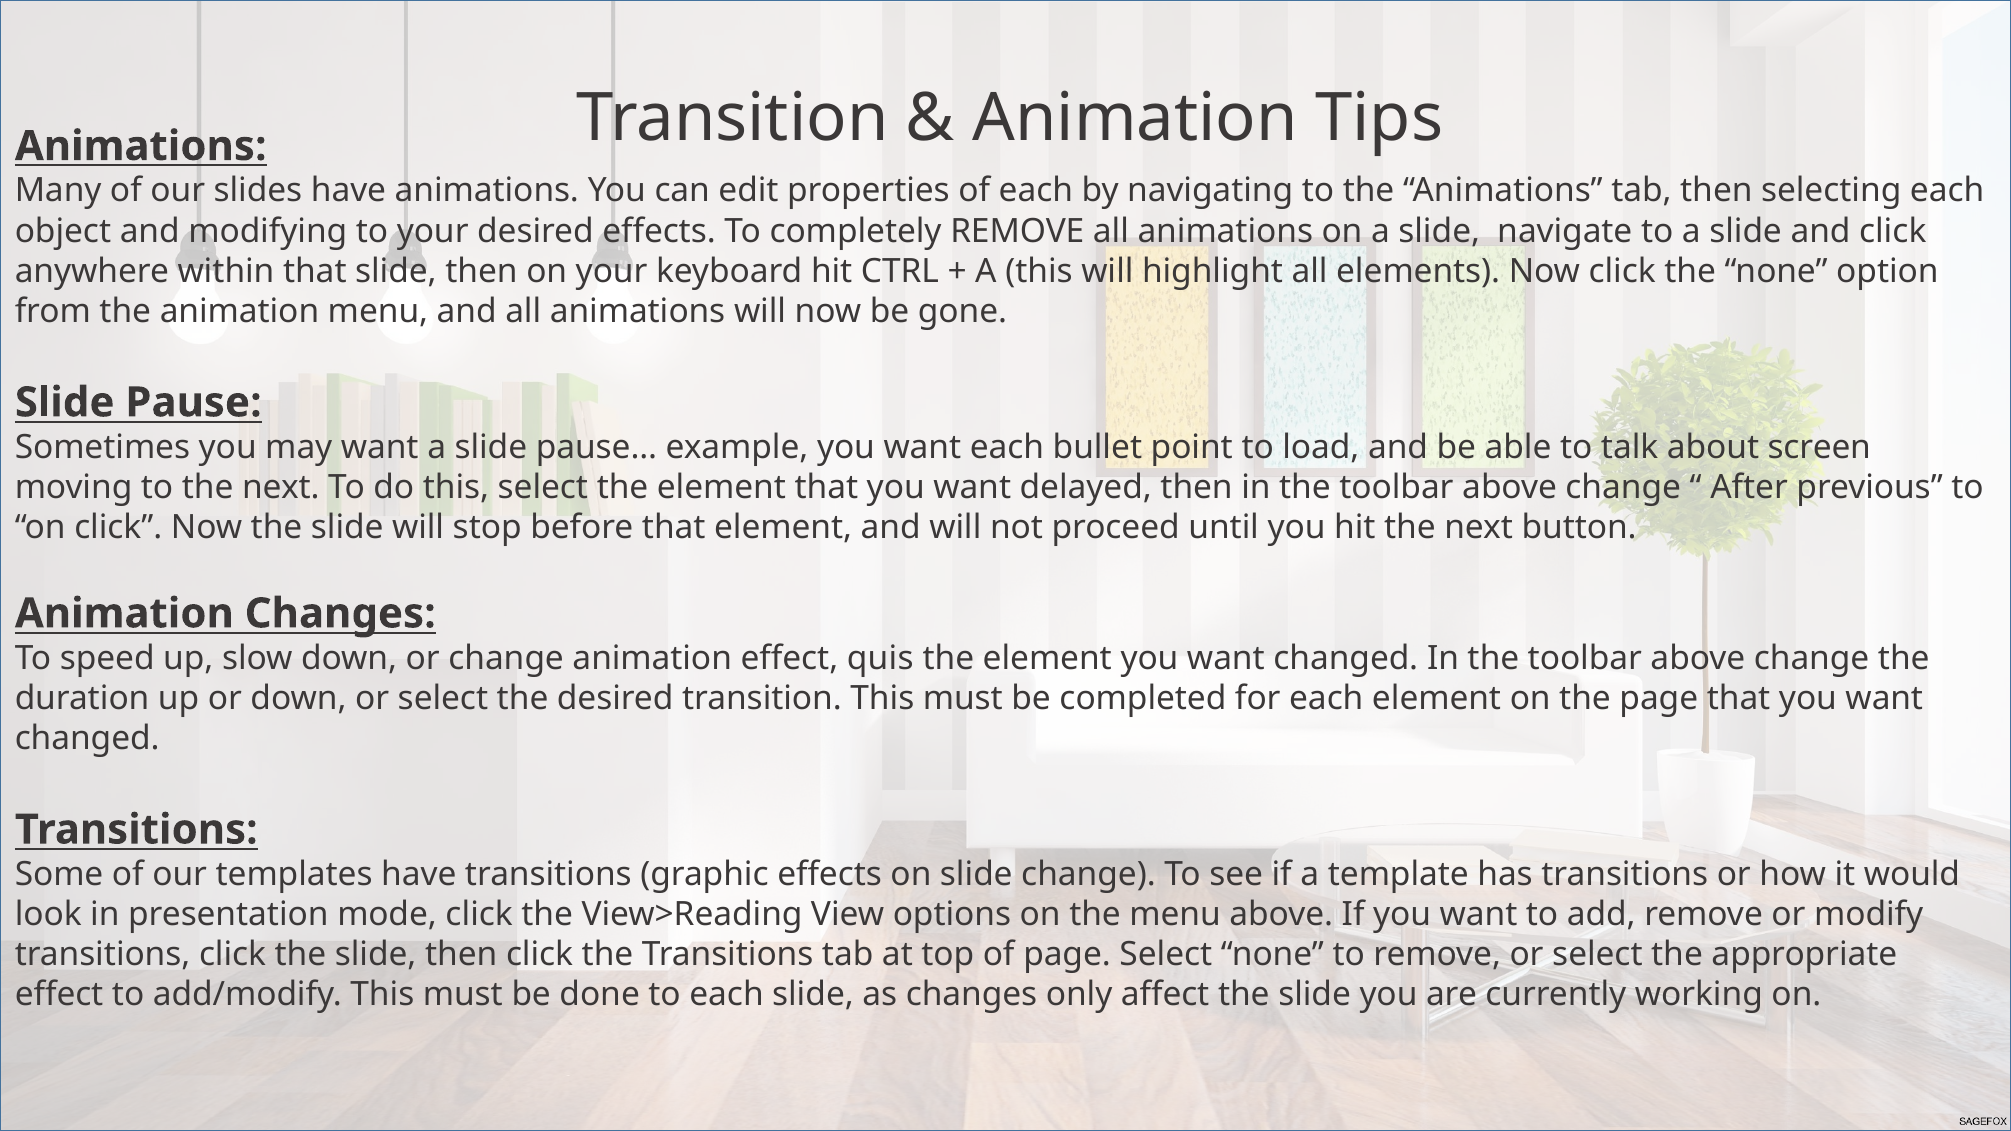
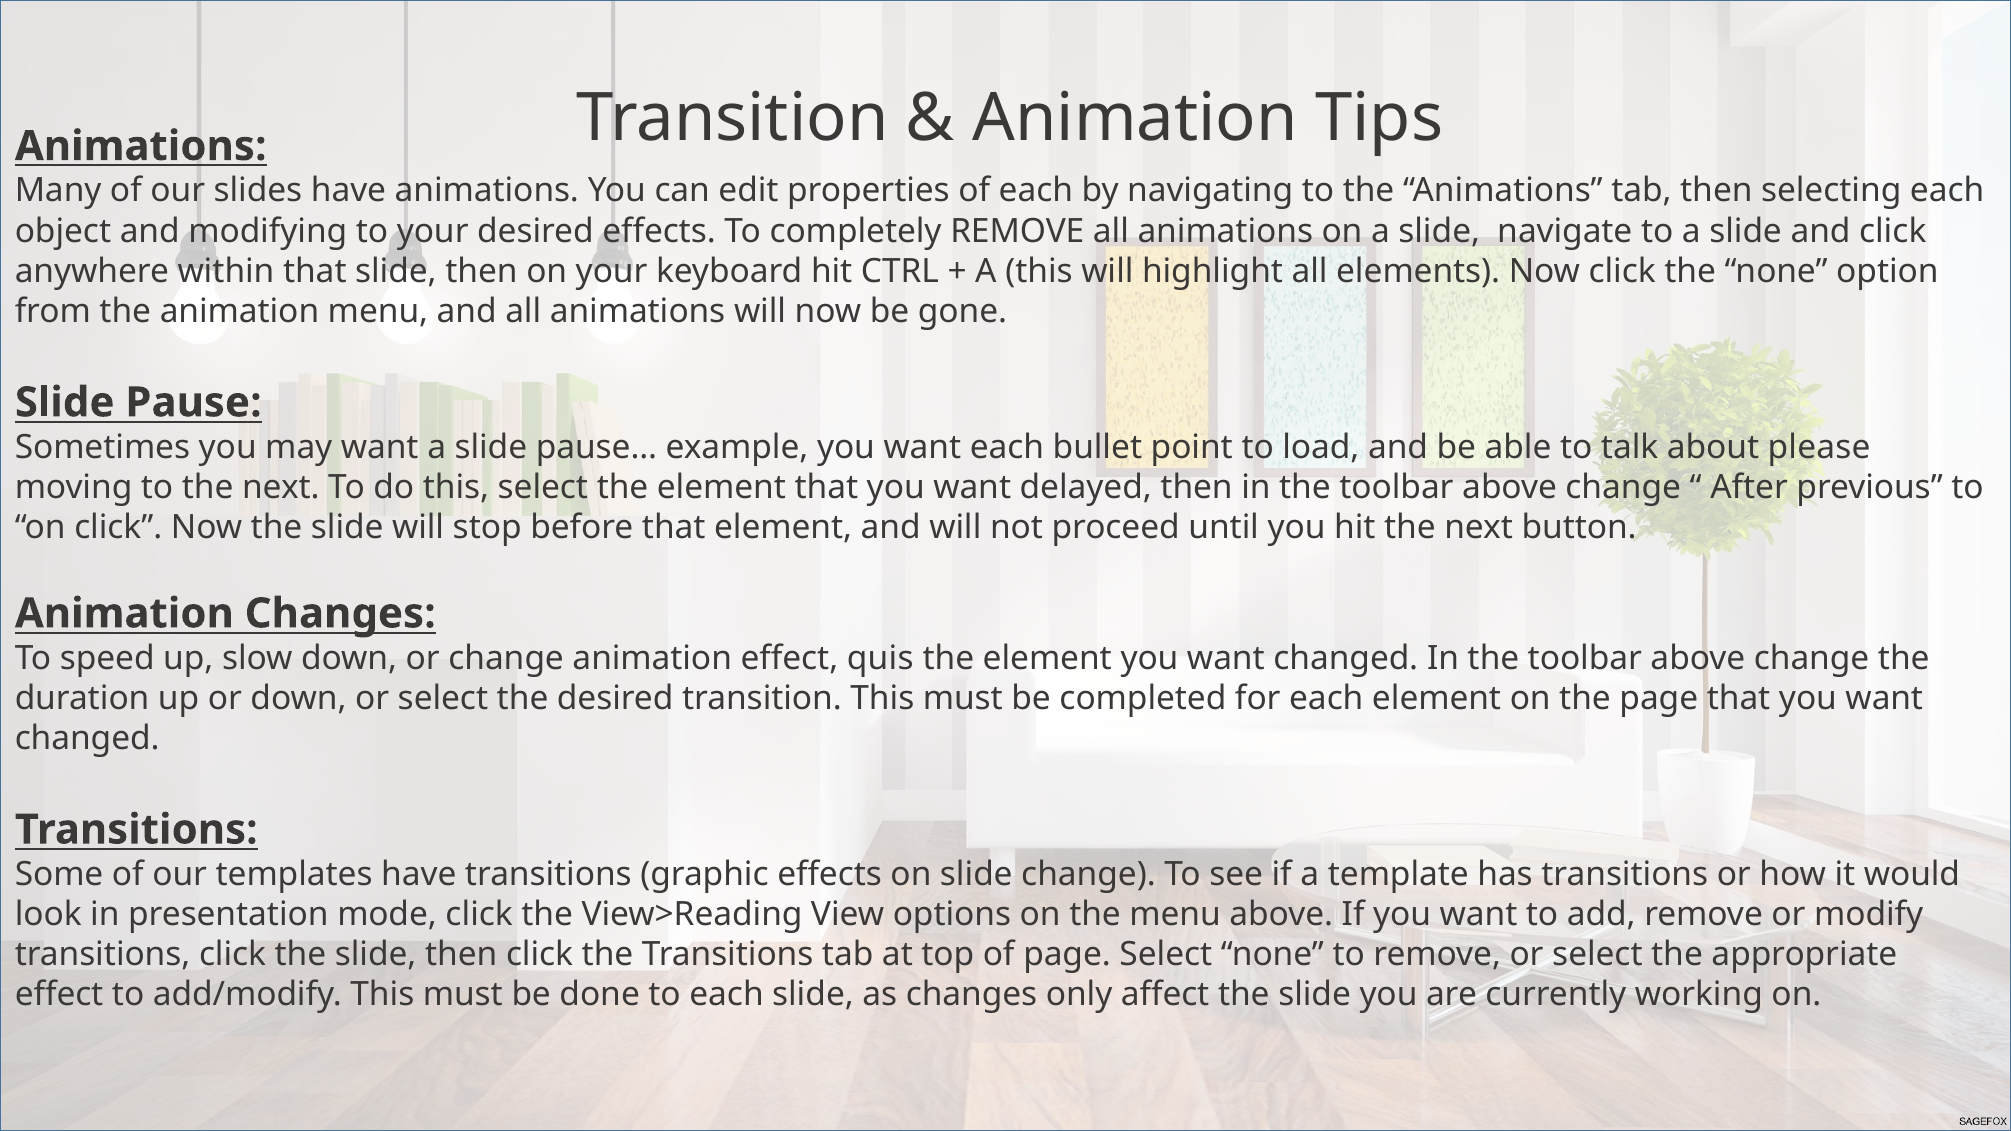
screen: screen -> please
